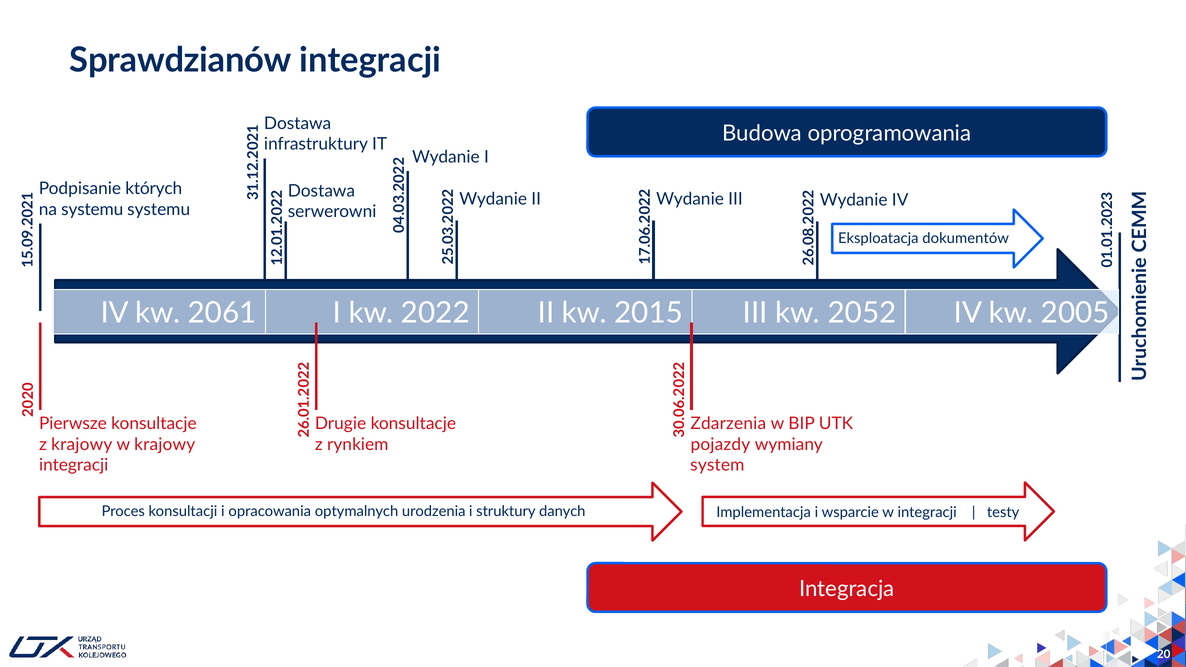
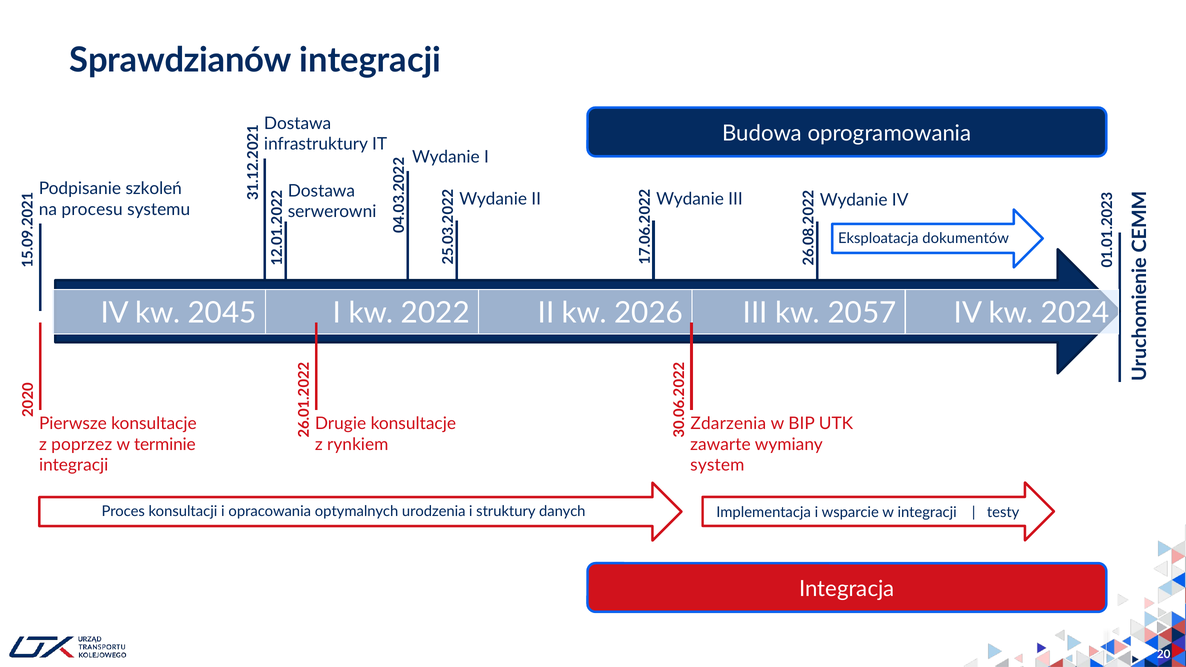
których: których -> szkoleń
na systemu: systemu -> procesu
2061: 2061 -> 2045
2015: 2015 -> 2026
2052: 2052 -> 2057
2005: 2005 -> 2024
z krajowy: krajowy -> poprzez
w krajowy: krajowy -> terminie
pojazdy: pojazdy -> zawarte
